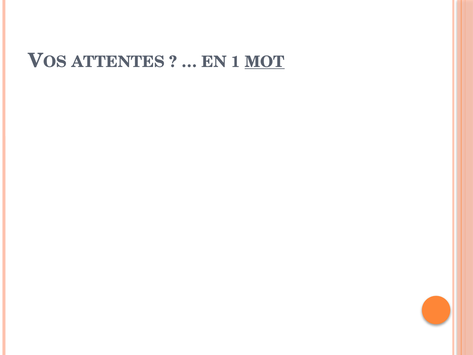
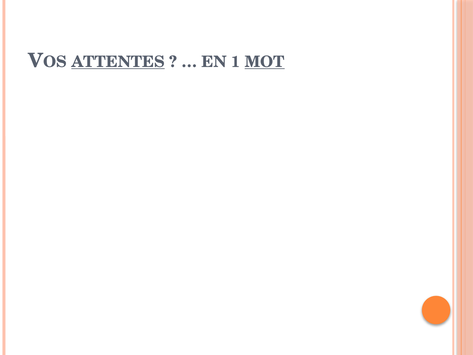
ATTENTES underline: none -> present
